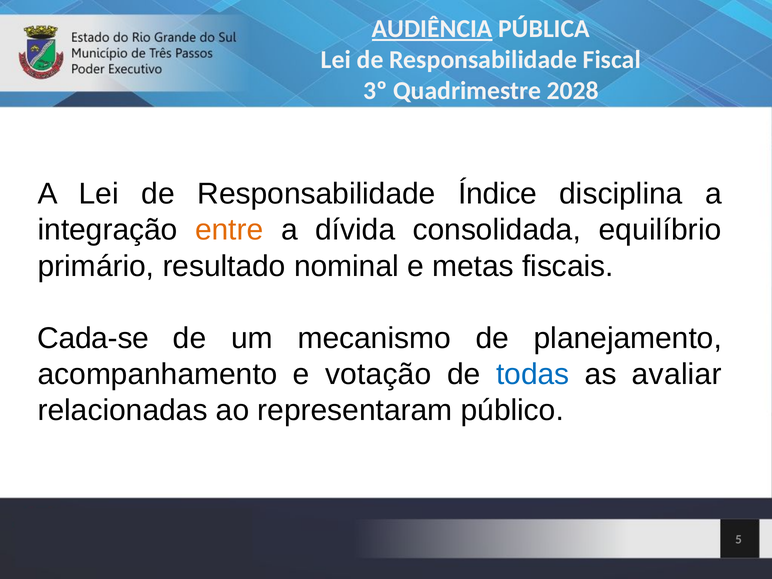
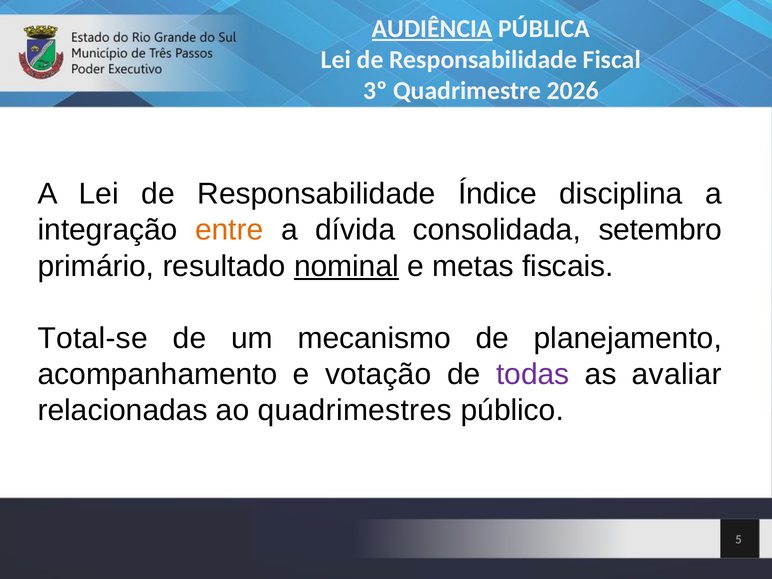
2028: 2028 -> 2026
equilíbrio: equilíbrio -> setembro
nominal underline: none -> present
Cada-se: Cada-se -> Total-se
todas colour: blue -> purple
representaram: representaram -> quadrimestres
